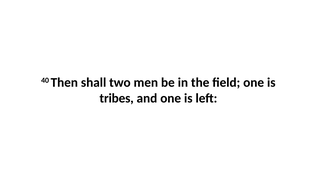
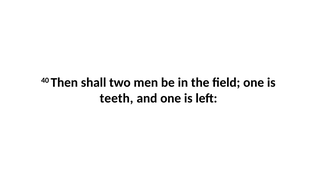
tribes: tribes -> teeth
